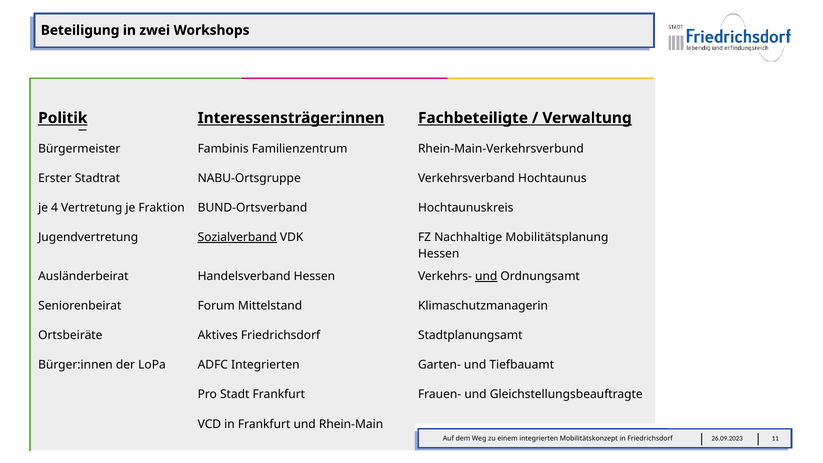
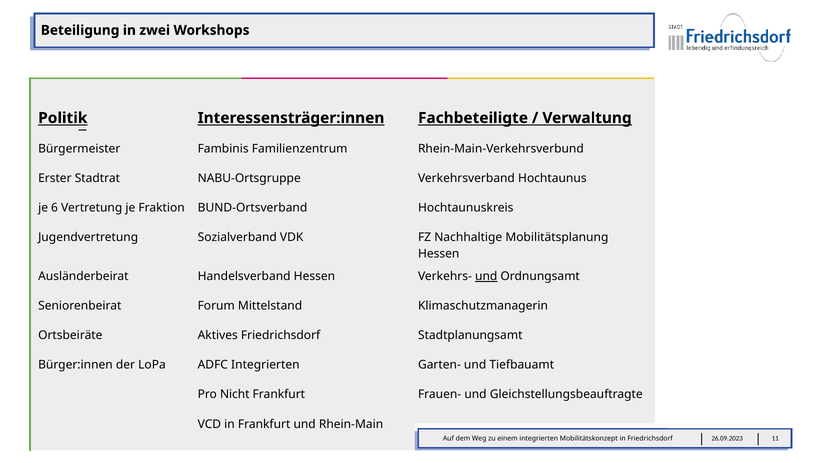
4: 4 -> 6
Sozialverband underline: present -> none
Stadt: Stadt -> Nicht
